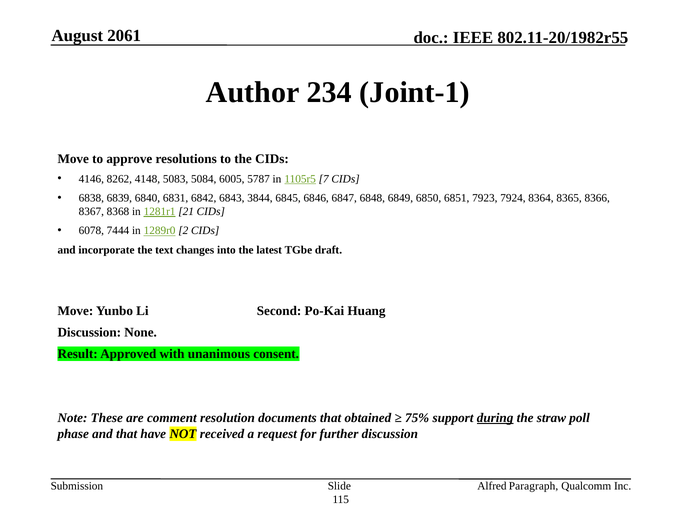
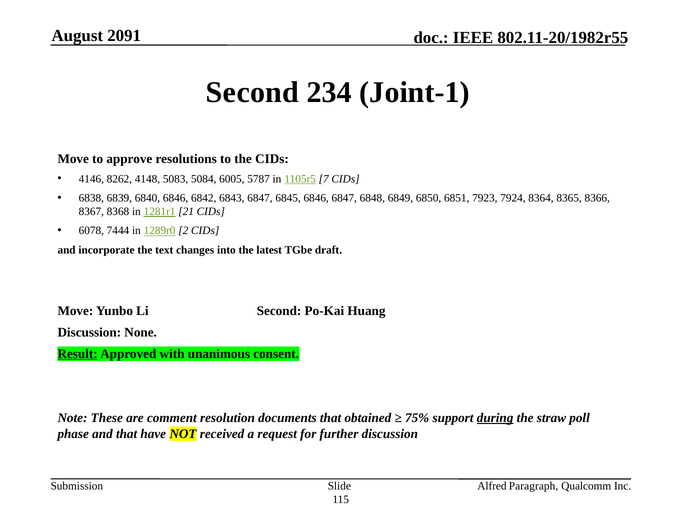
2061: 2061 -> 2091
Author at (253, 92): Author -> Second
6840 6831: 6831 -> 6846
6843 3844: 3844 -> 6847
Result underline: none -> present
